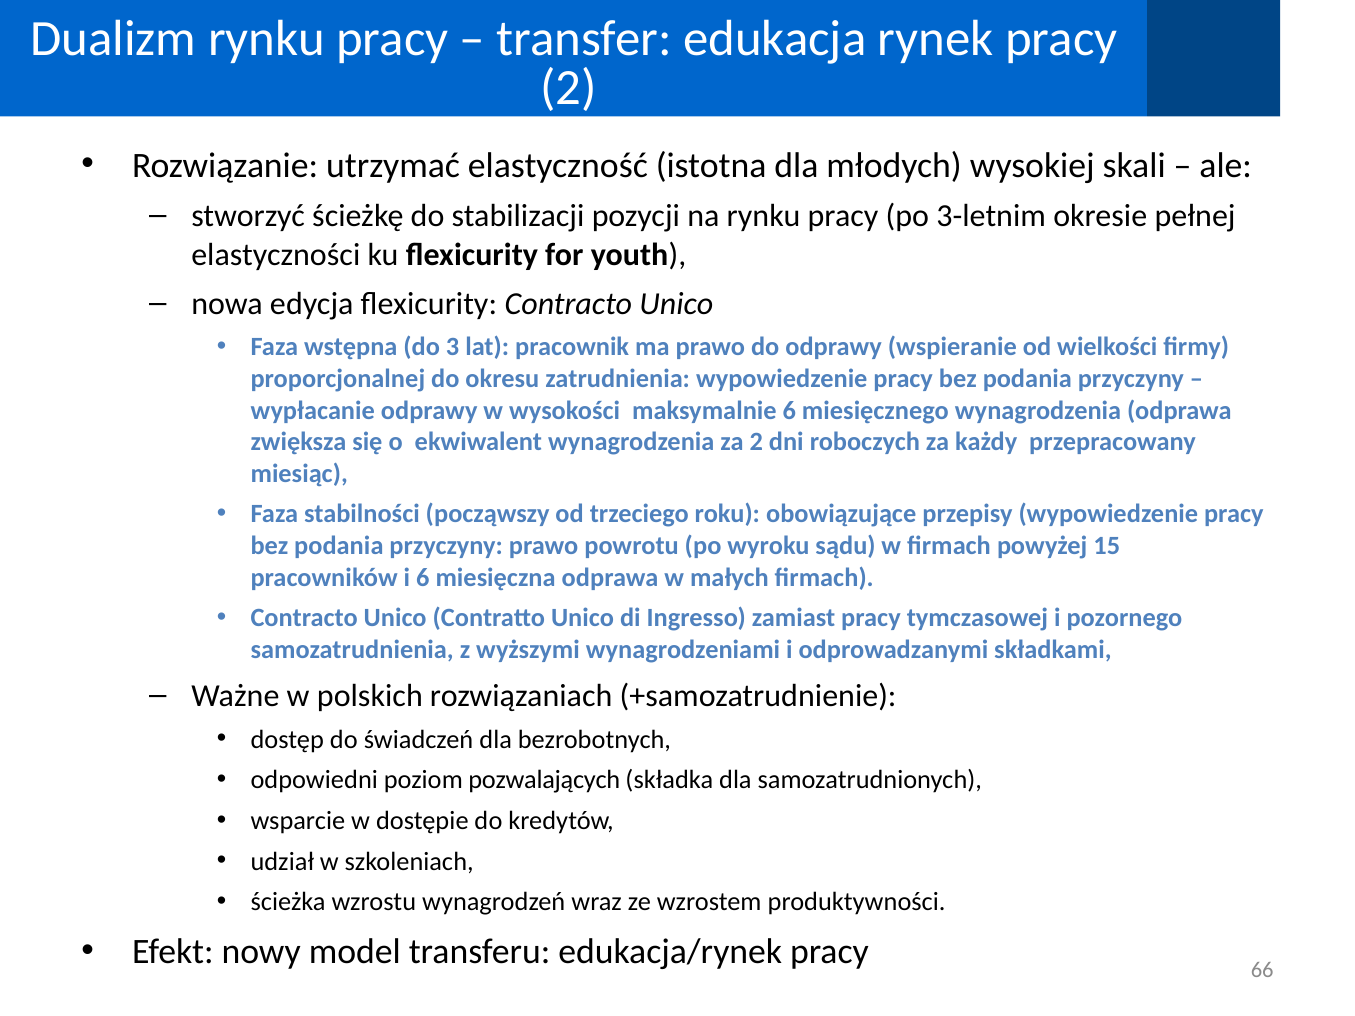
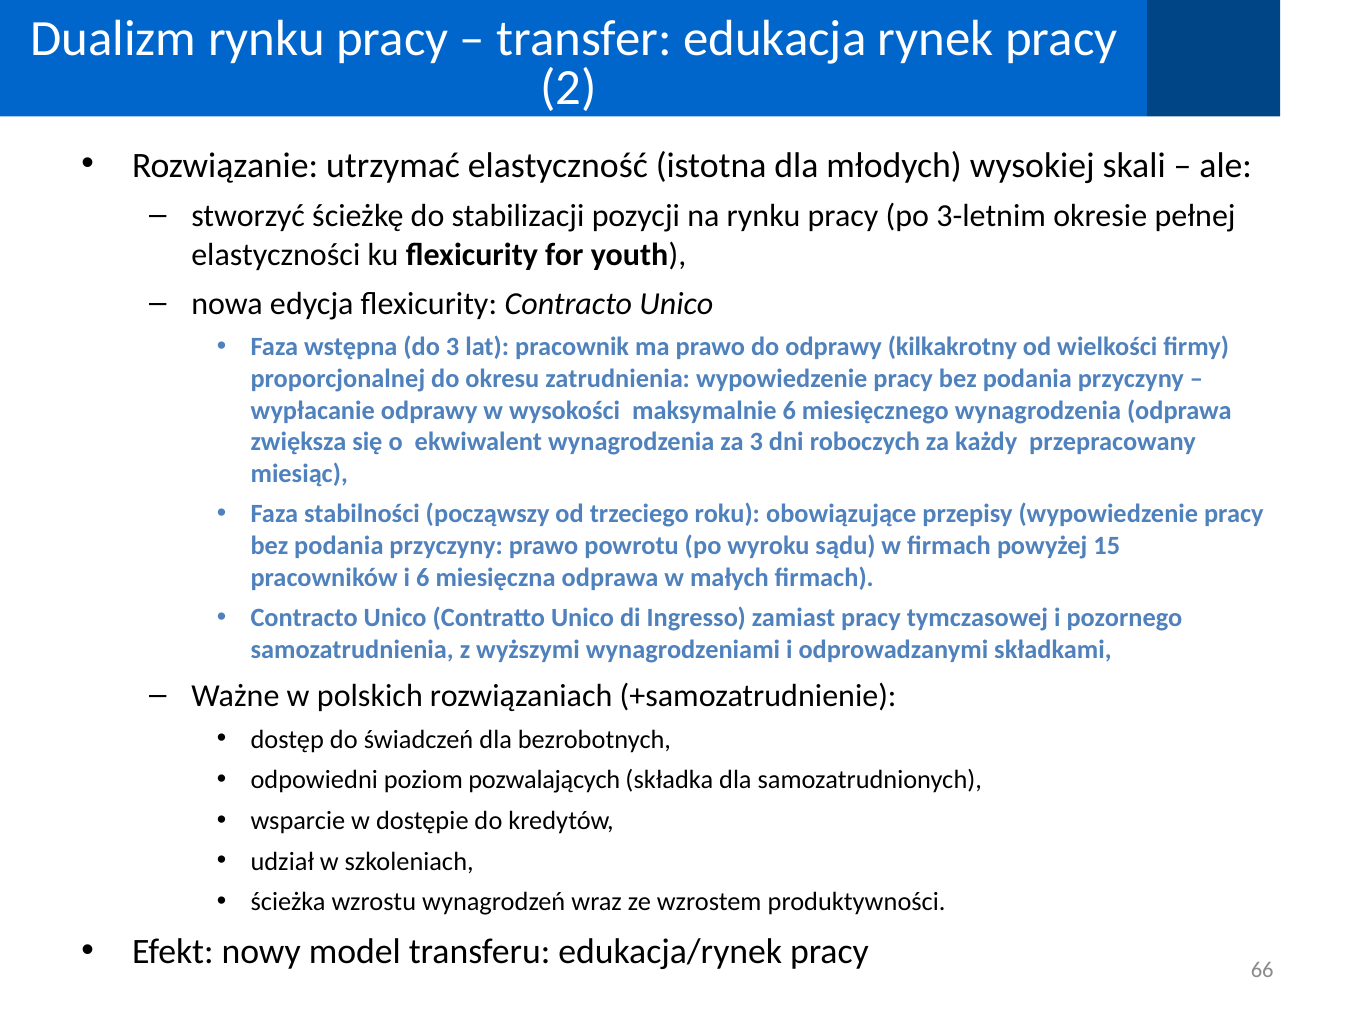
wspieranie: wspieranie -> kilkakrotny
za 2: 2 -> 3
